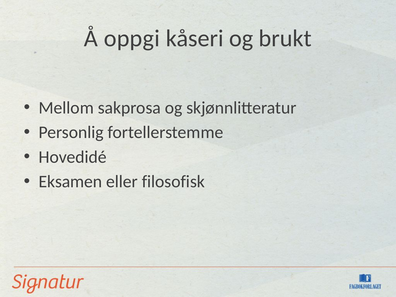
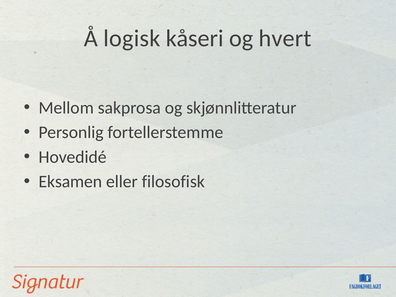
oppgi: oppgi -> logisk
brukt: brukt -> hvert
